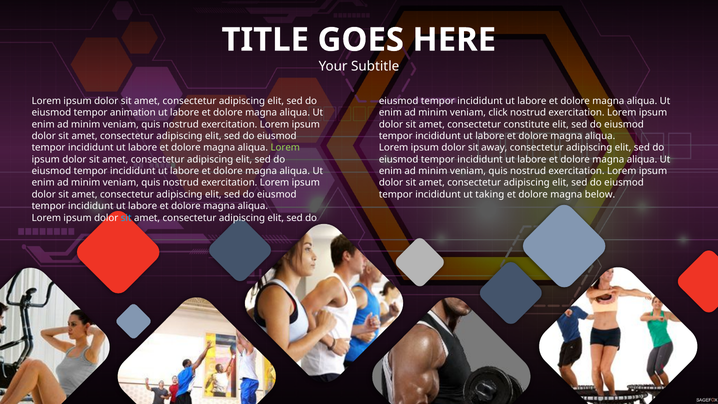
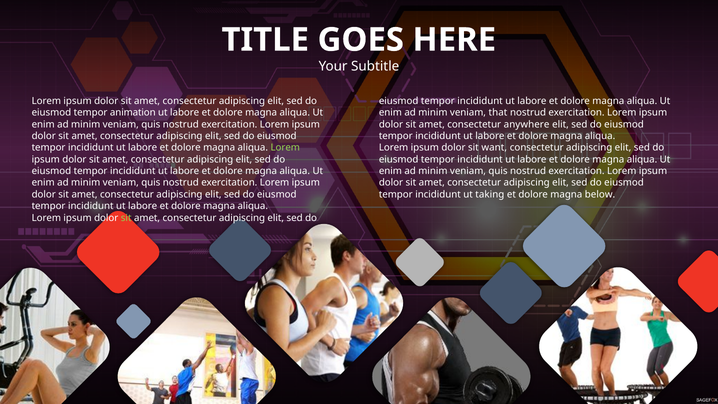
click: click -> that
constitute: constitute -> anywhere
away: away -> want
sit at (126, 218) colour: light blue -> light green
